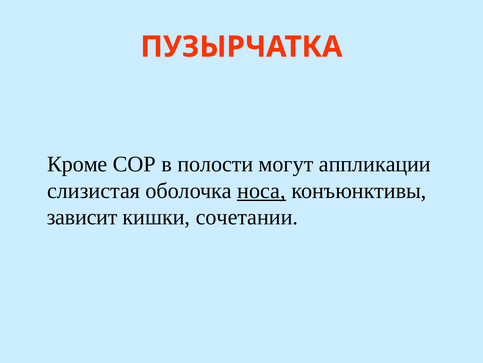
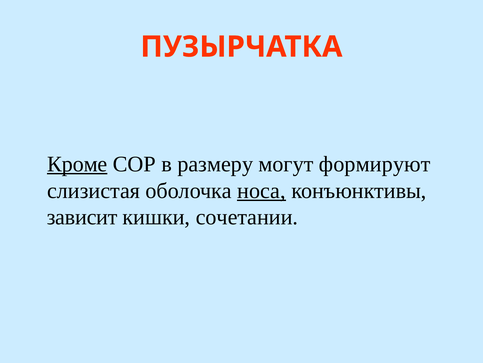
Кроме underline: none -> present
полости: полости -> размеру
аппликации: аппликации -> формируют
